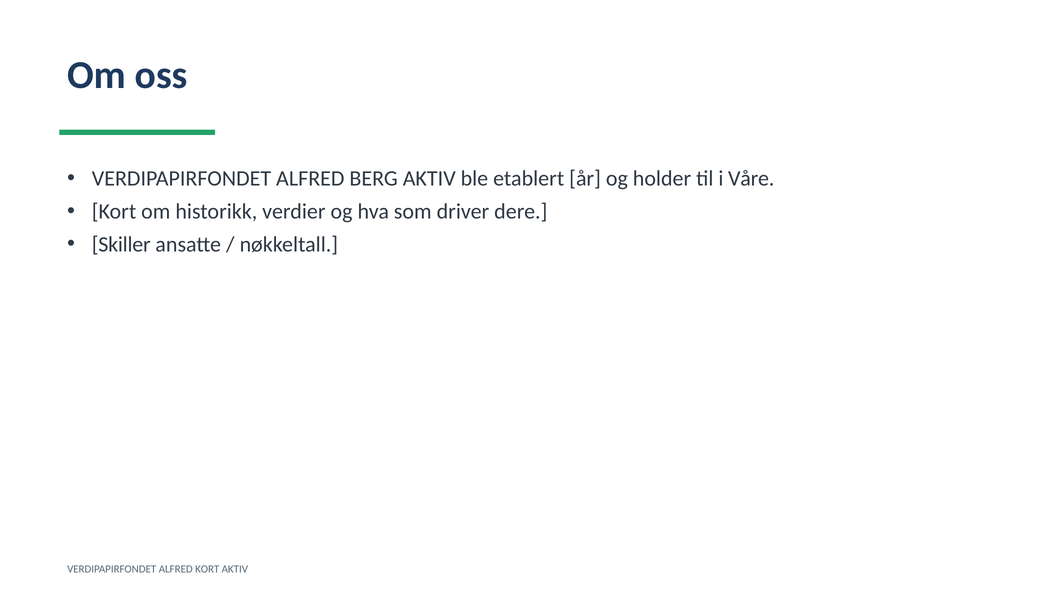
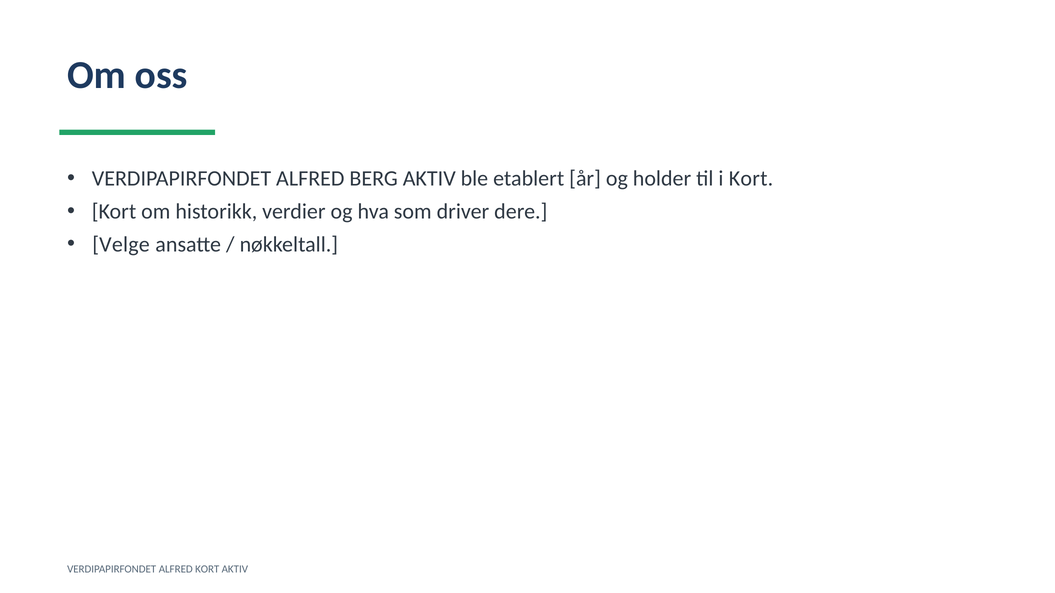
i Våre: Våre -> Kort
Skiller: Skiller -> Velge
